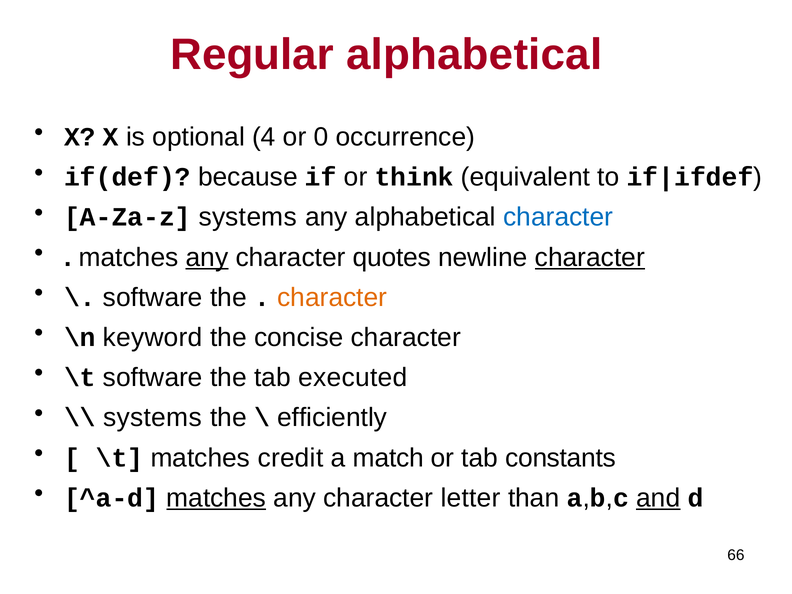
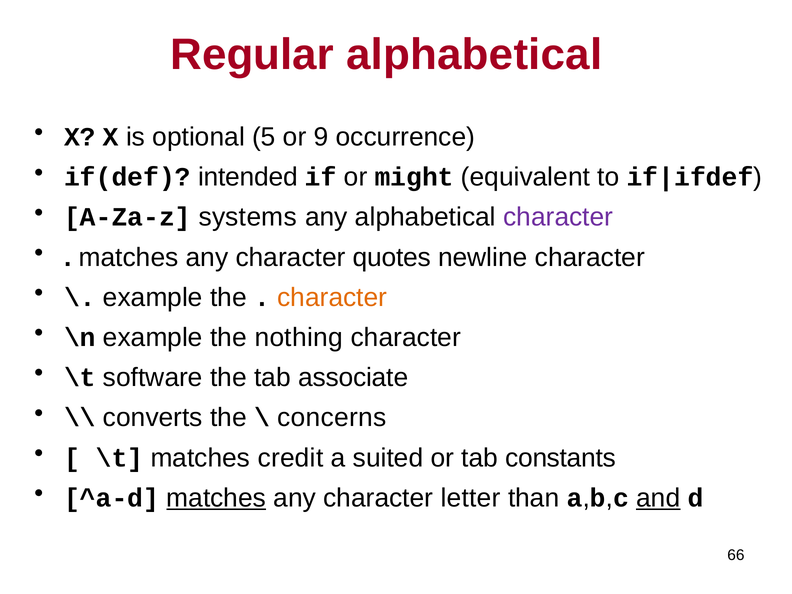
4: 4 -> 5
0: 0 -> 9
because: because -> intended
think: think -> might
character at (558, 217) colour: blue -> purple
any at (207, 257) underline: present -> none
character at (590, 257) underline: present -> none
software at (153, 297): software -> example
\n keyword: keyword -> example
concise: concise -> nothing
executed: executed -> associate
systems at (153, 418): systems -> converts
efficiently: efficiently -> concerns
match: match -> suited
